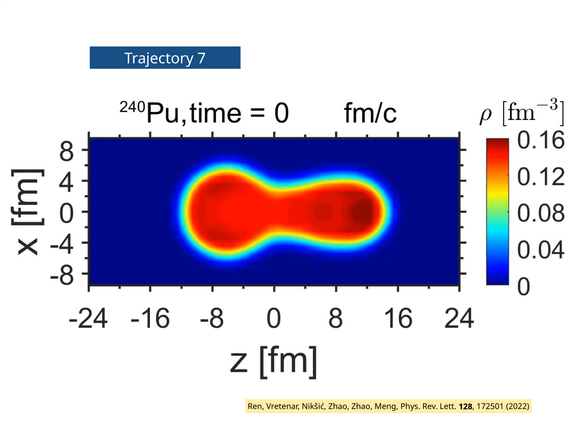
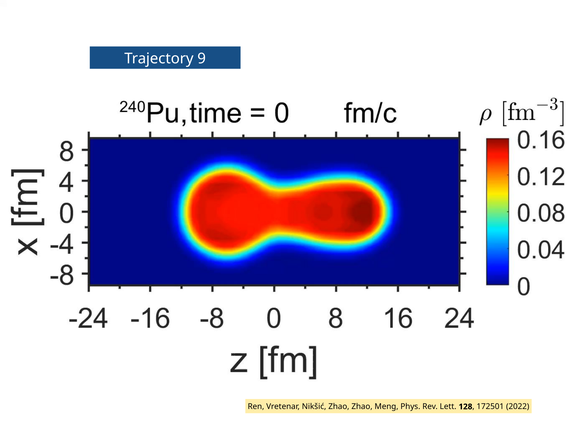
7: 7 -> 9
